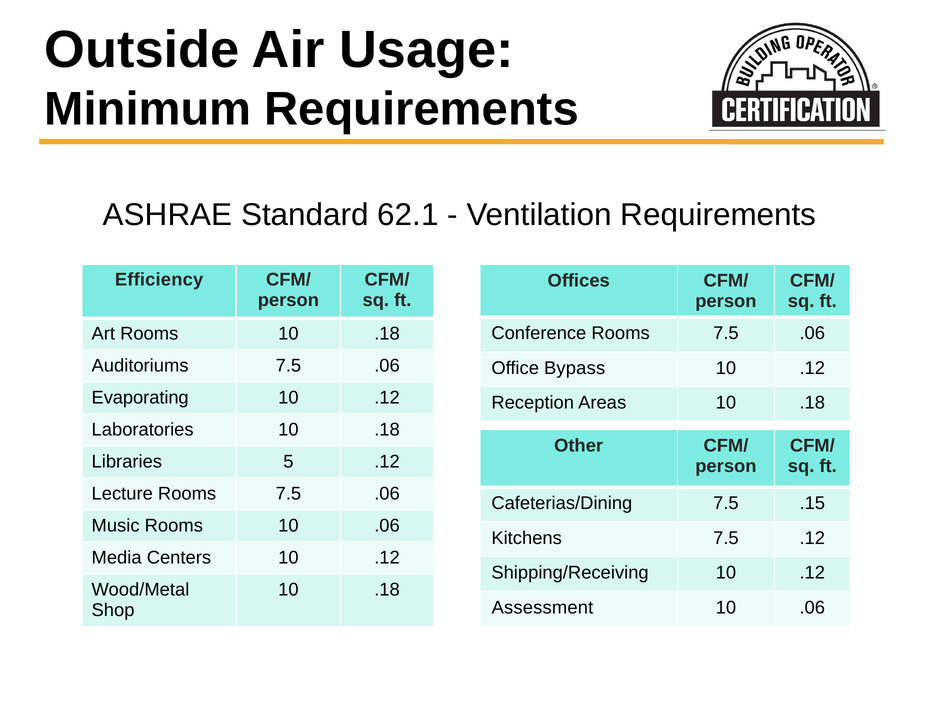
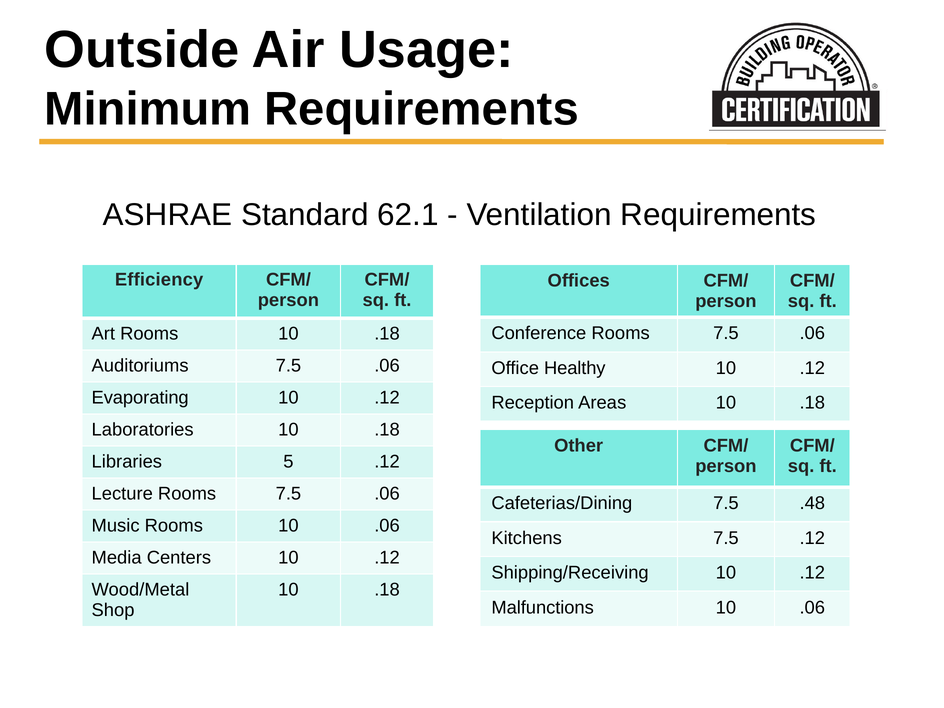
Bypass: Bypass -> Healthy
.15: .15 -> .48
Assessment: Assessment -> Malfunctions
